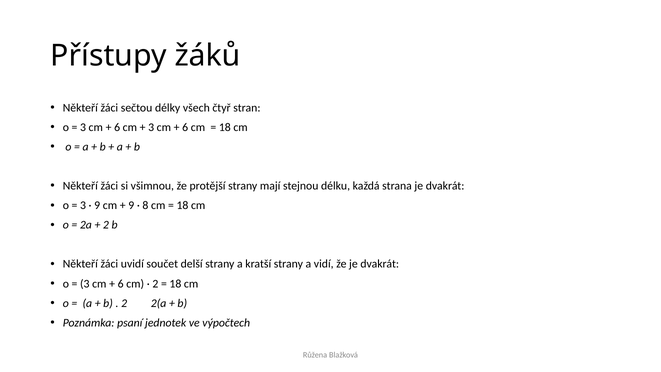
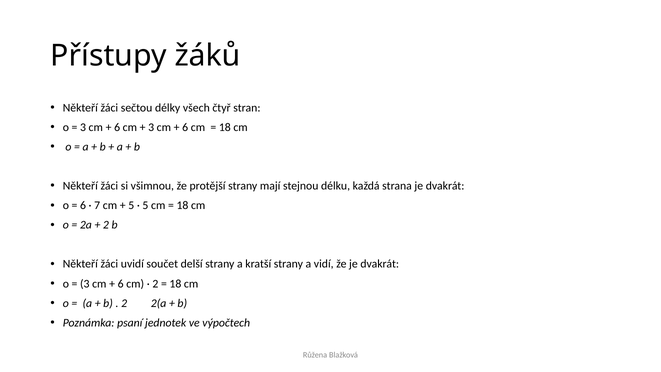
3 at (83, 205): 3 -> 6
9 at (97, 205): 9 -> 7
9 at (131, 205): 9 -> 5
8 at (145, 205): 8 -> 5
